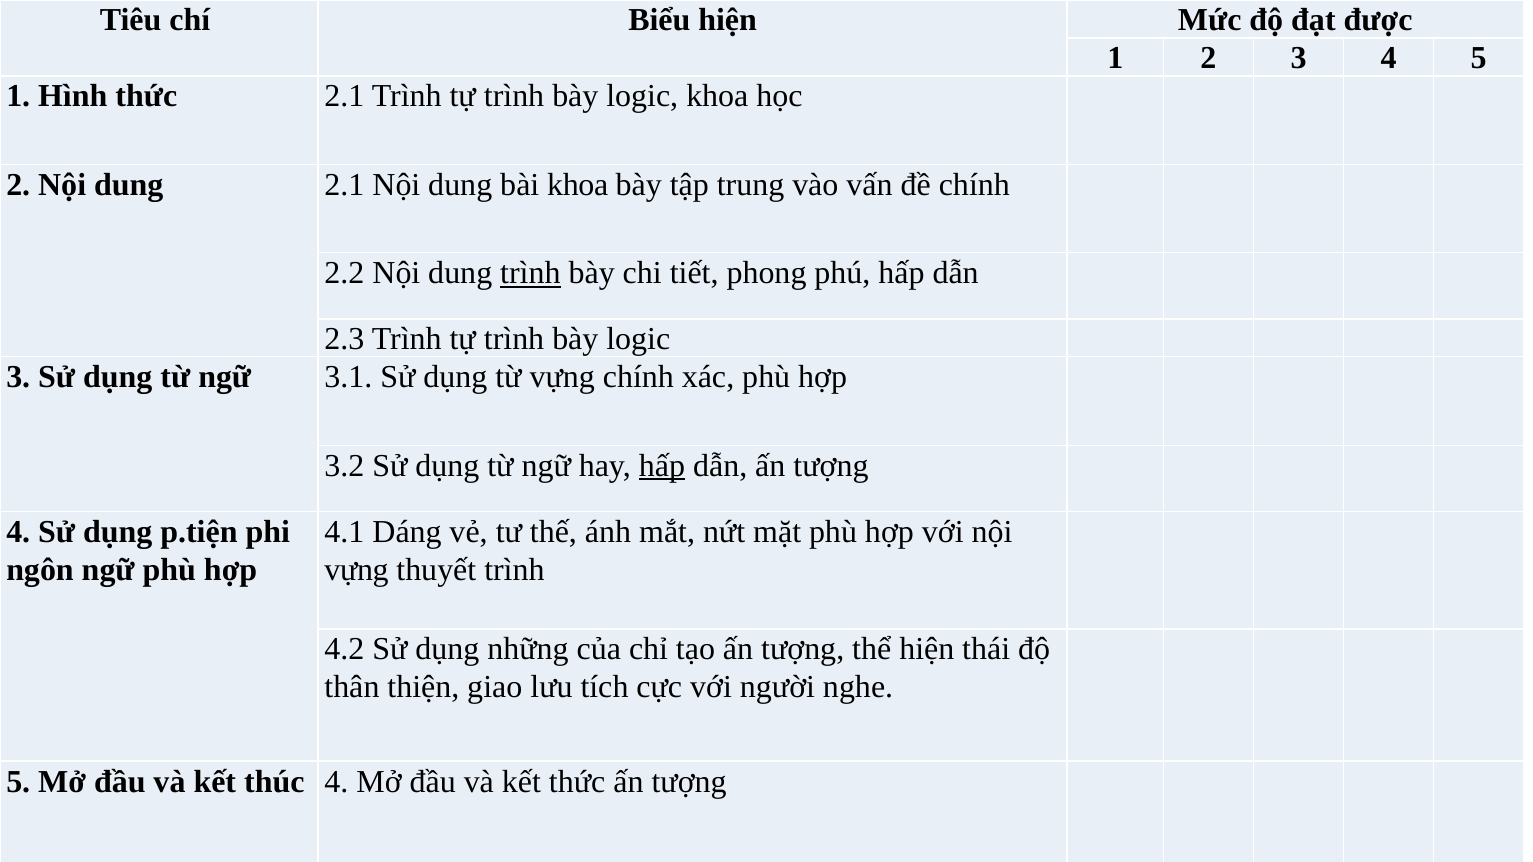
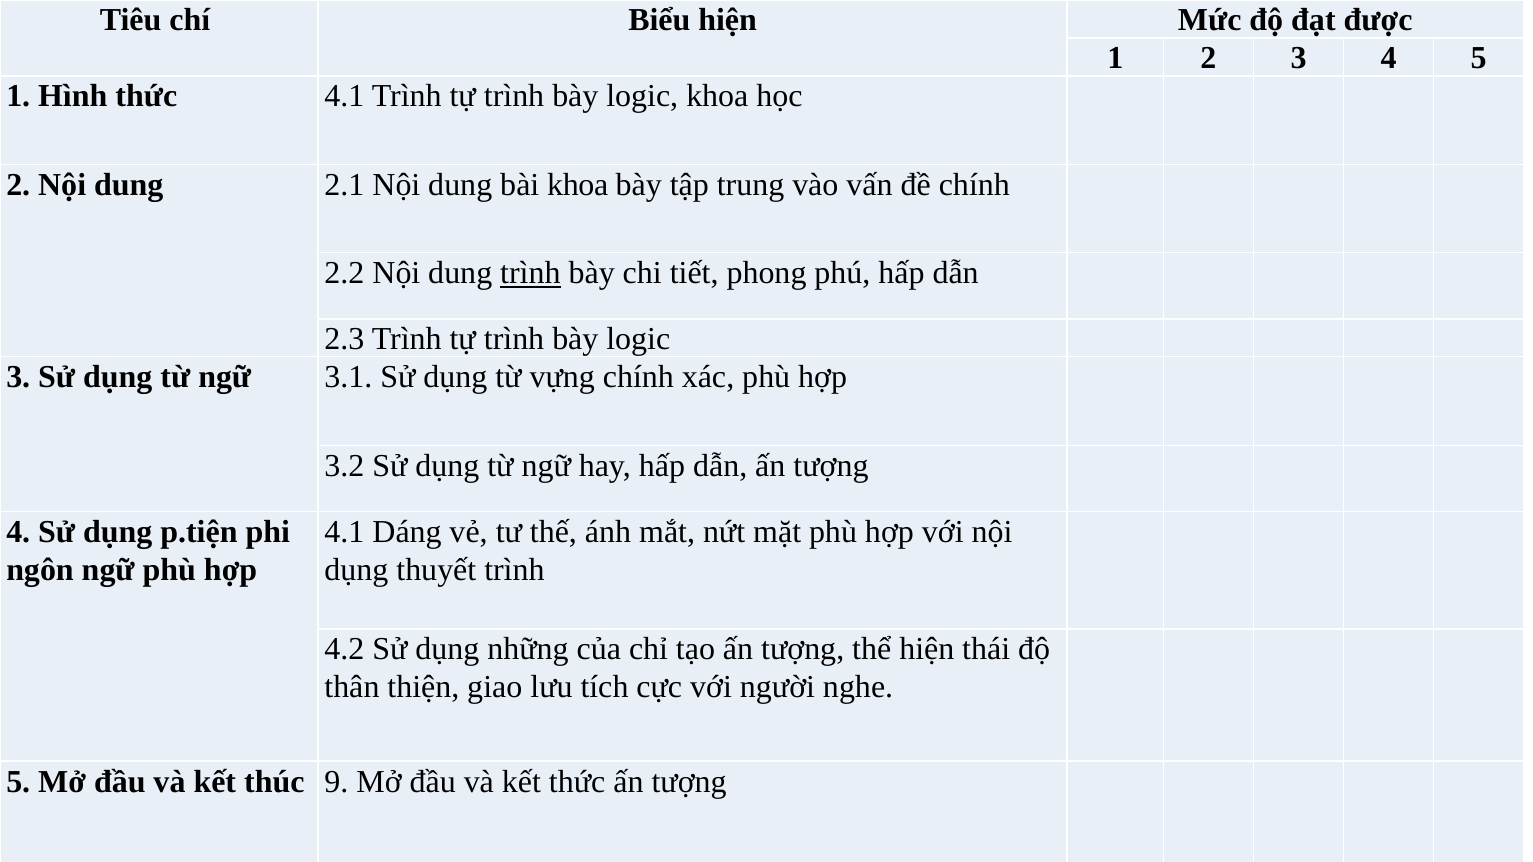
thức 2.1: 2.1 -> 4.1
hấp at (662, 466) underline: present -> none
vựng at (357, 570): vựng -> dụng
thúc 4: 4 -> 9
